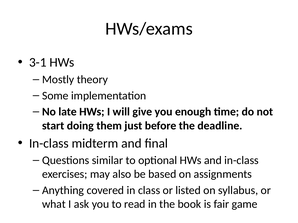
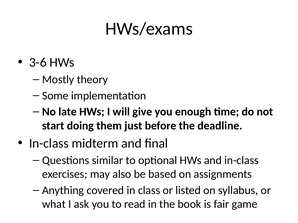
3-1: 3-1 -> 3-6
